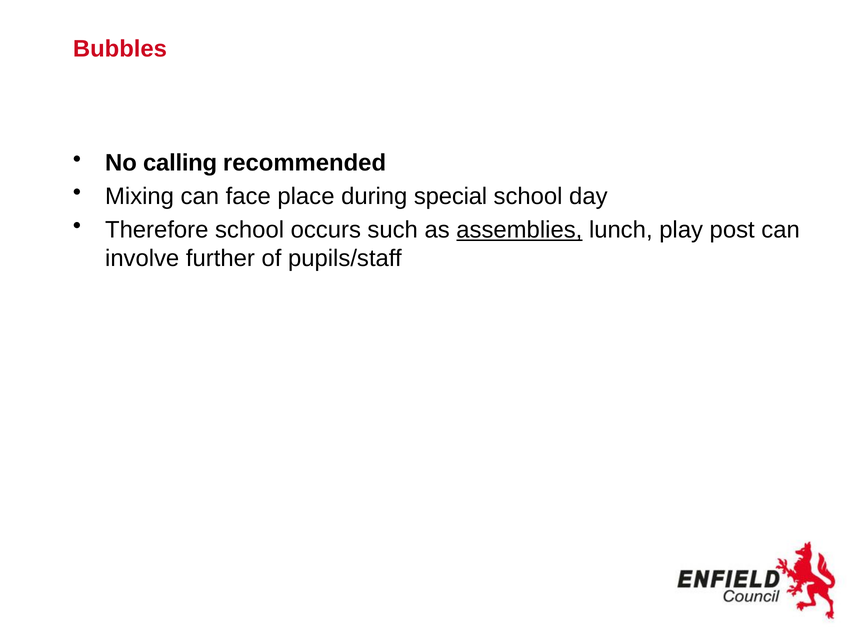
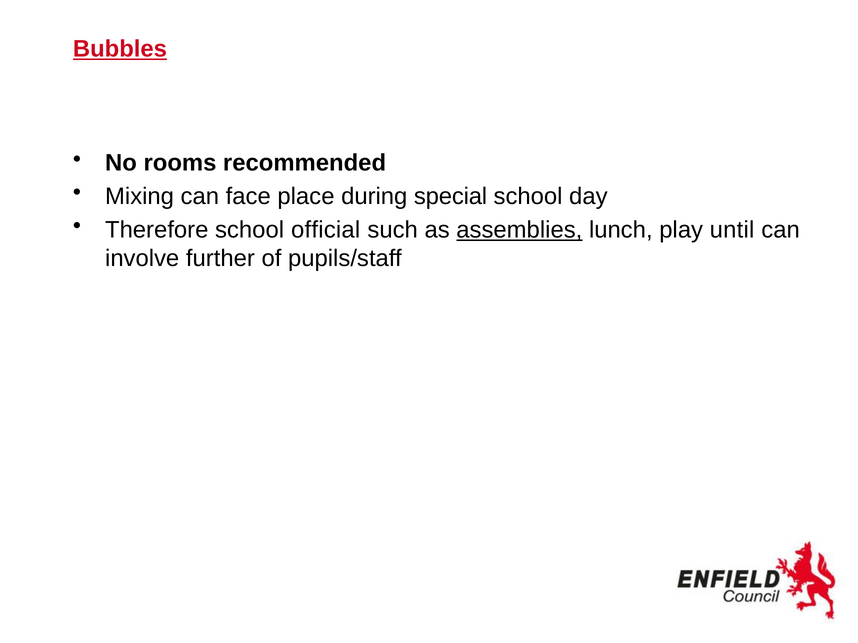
Bubbles underline: none -> present
calling: calling -> rooms
occurs: occurs -> official
post: post -> until
